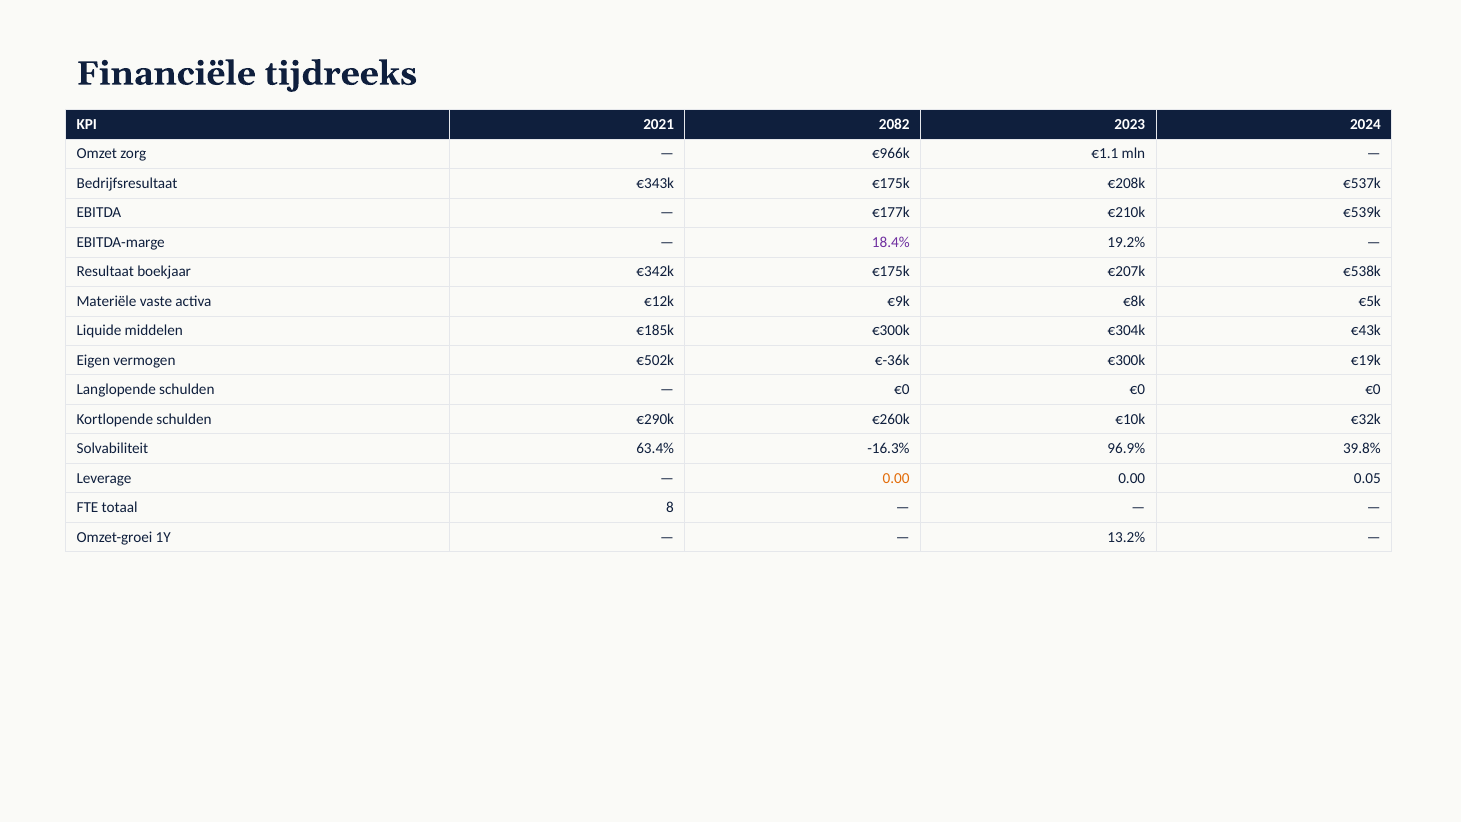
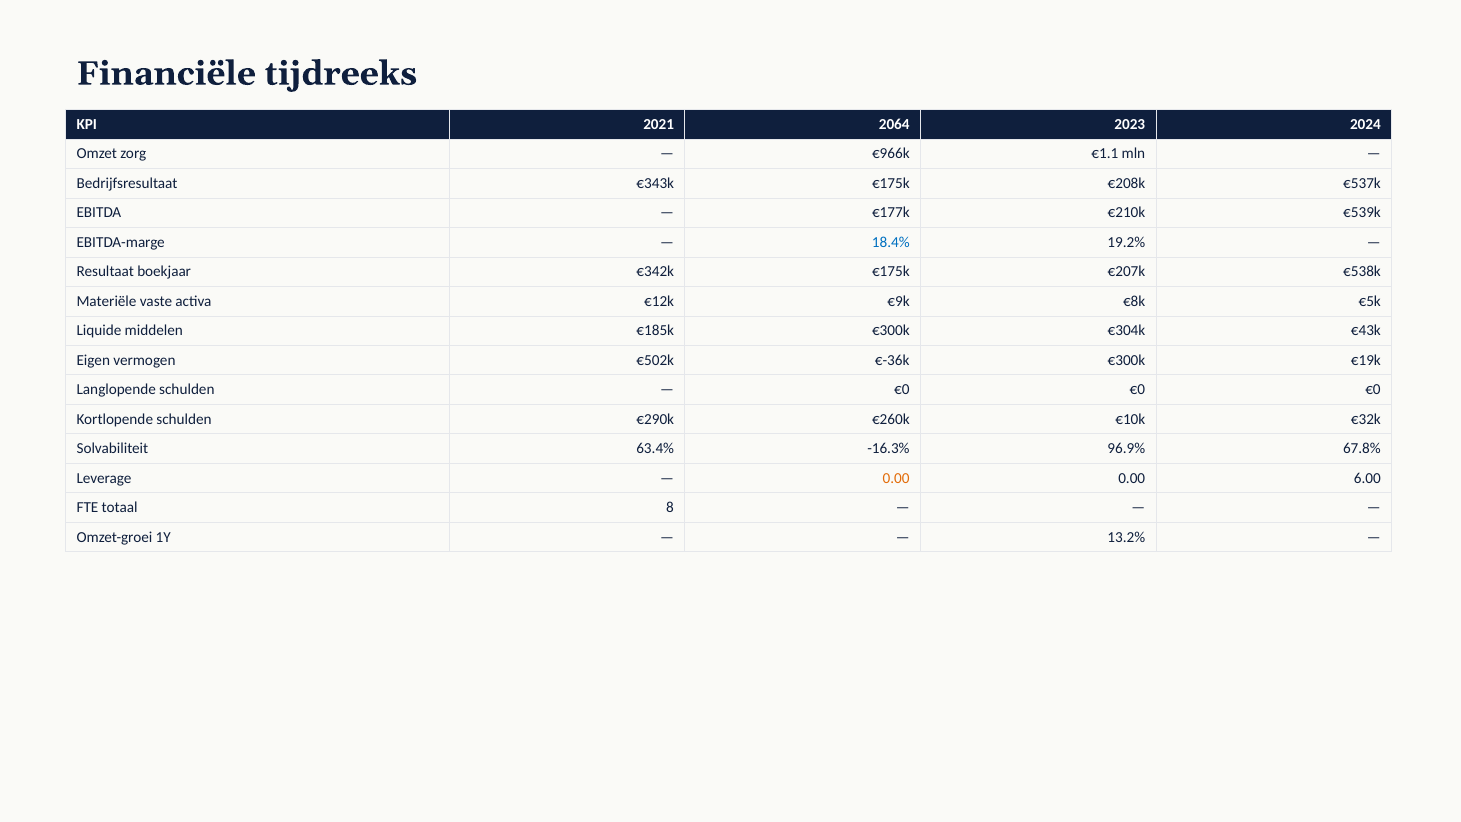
2082: 2082 -> 2064
18.4% colour: purple -> blue
39.8%: 39.8% -> 67.8%
0.05: 0.05 -> 6.00
